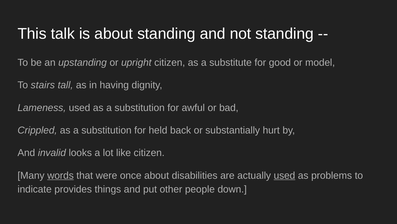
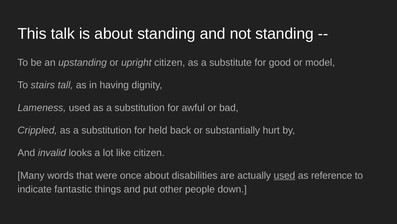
words underline: present -> none
problems: problems -> reference
provides: provides -> fantastic
